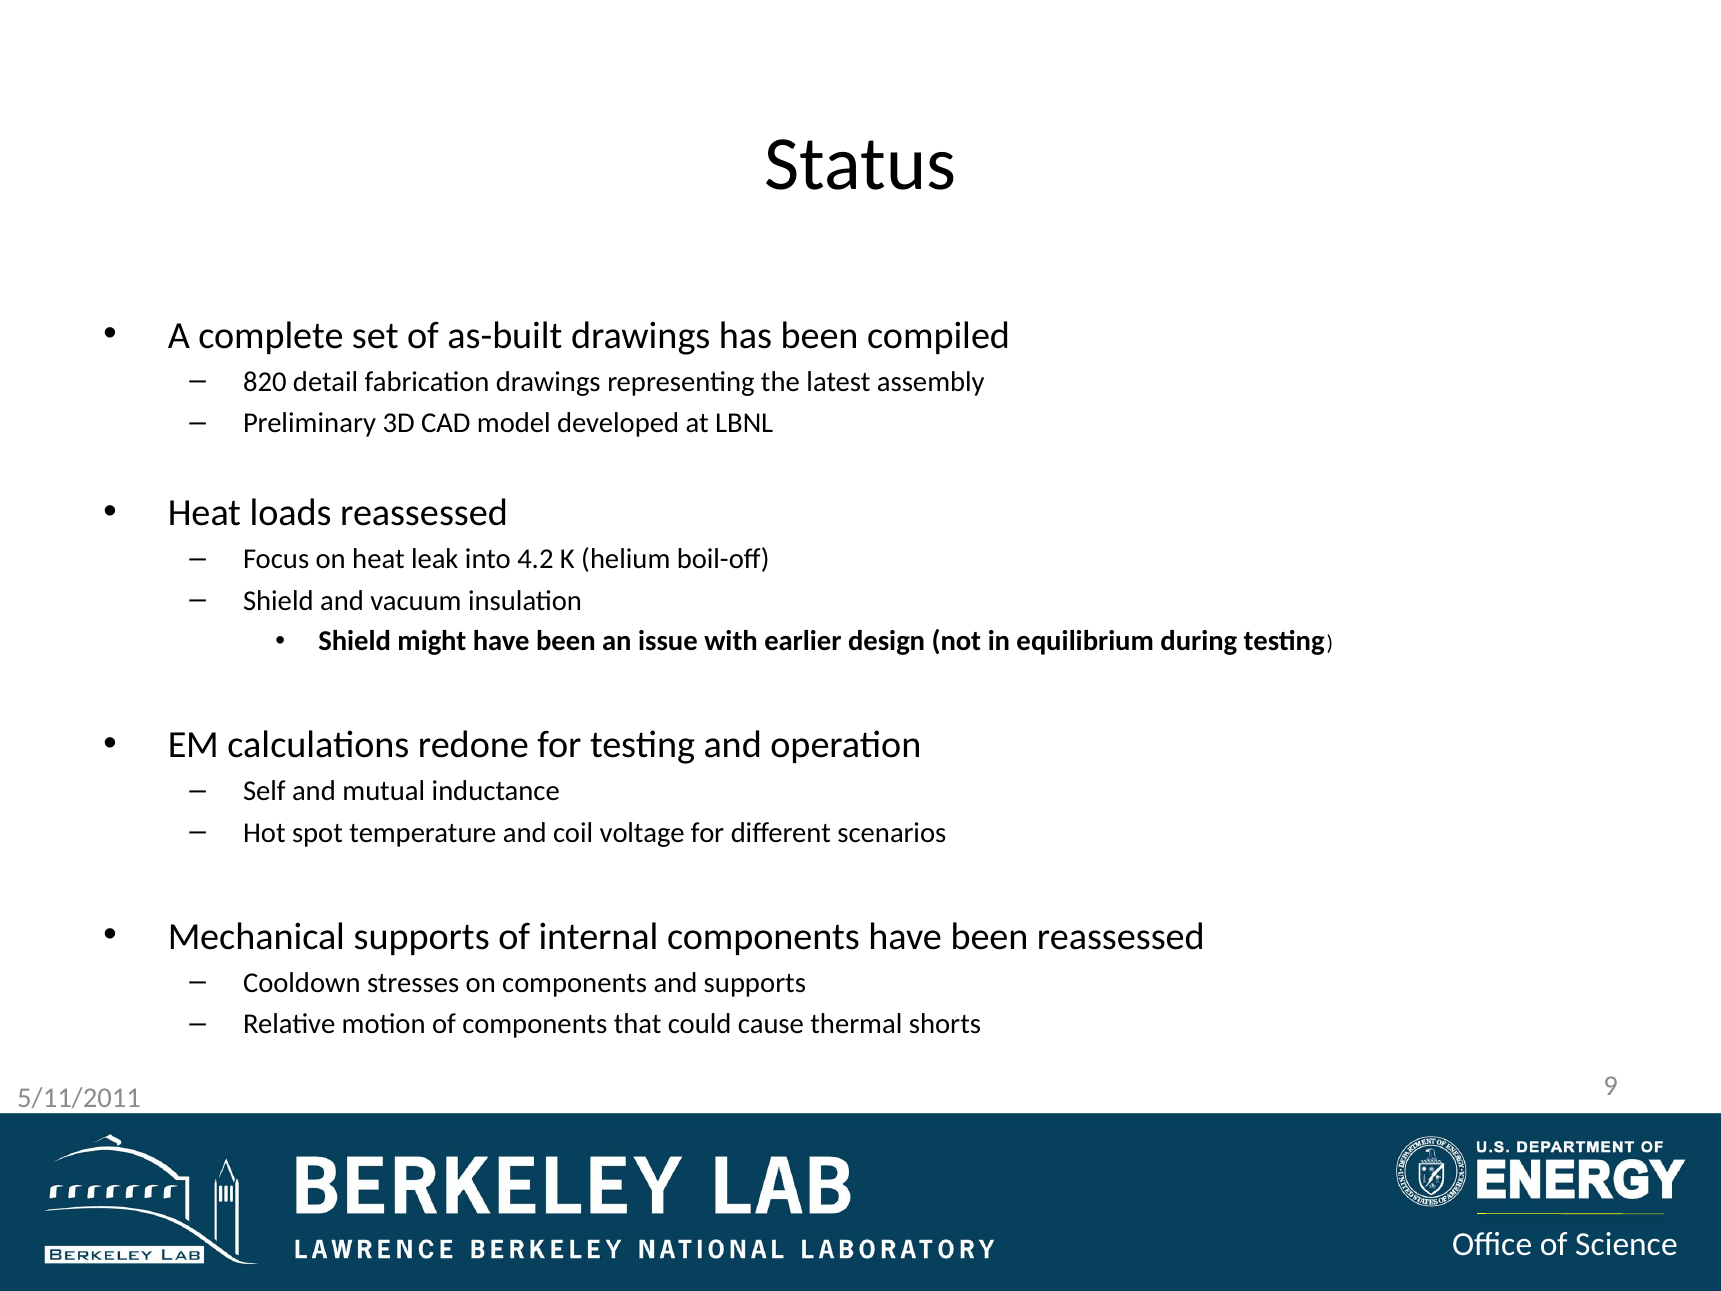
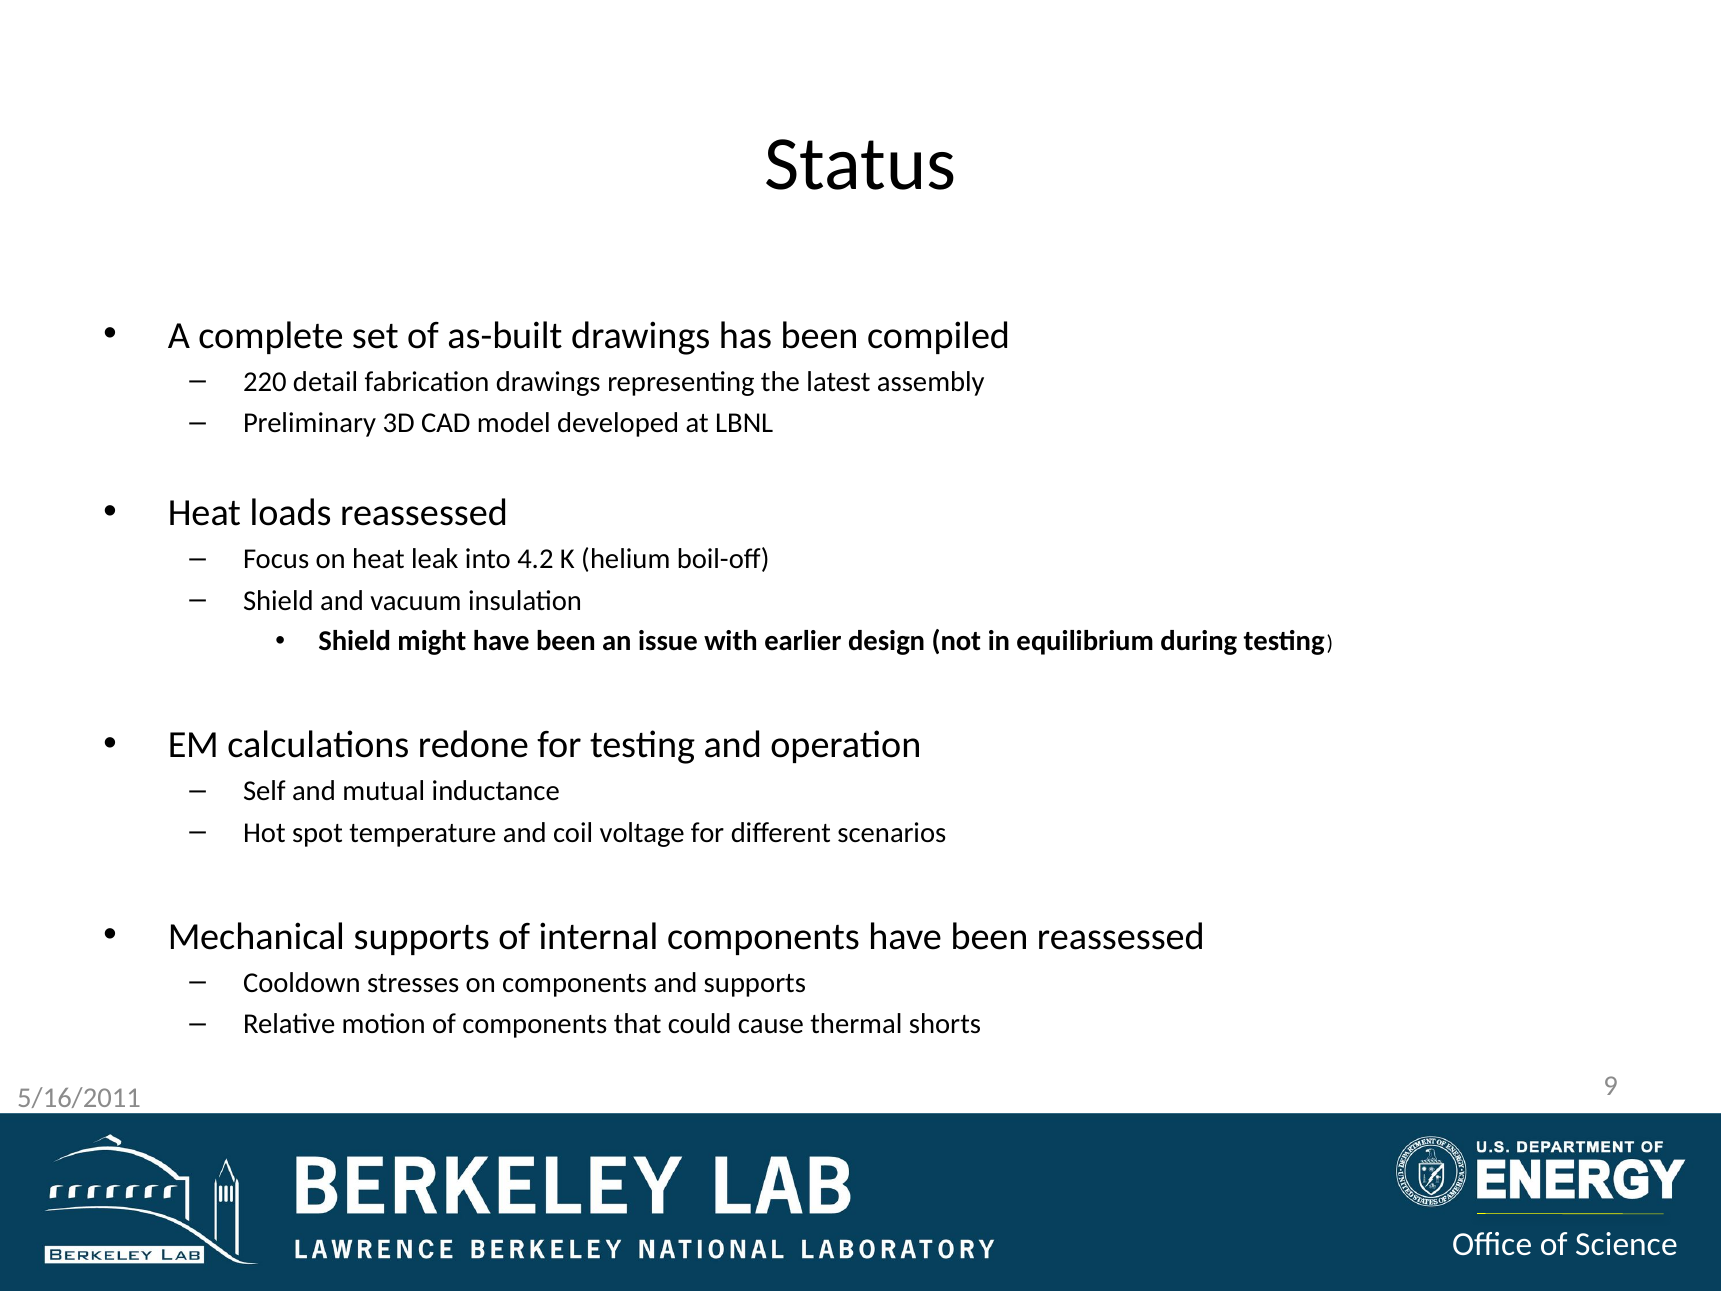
820: 820 -> 220
5/11/2011: 5/11/2011 -> 5/16/2011
